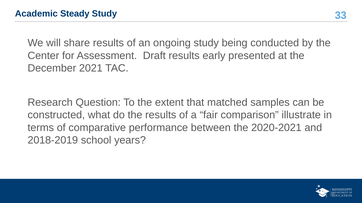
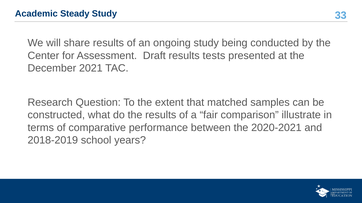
early: early -> tests
